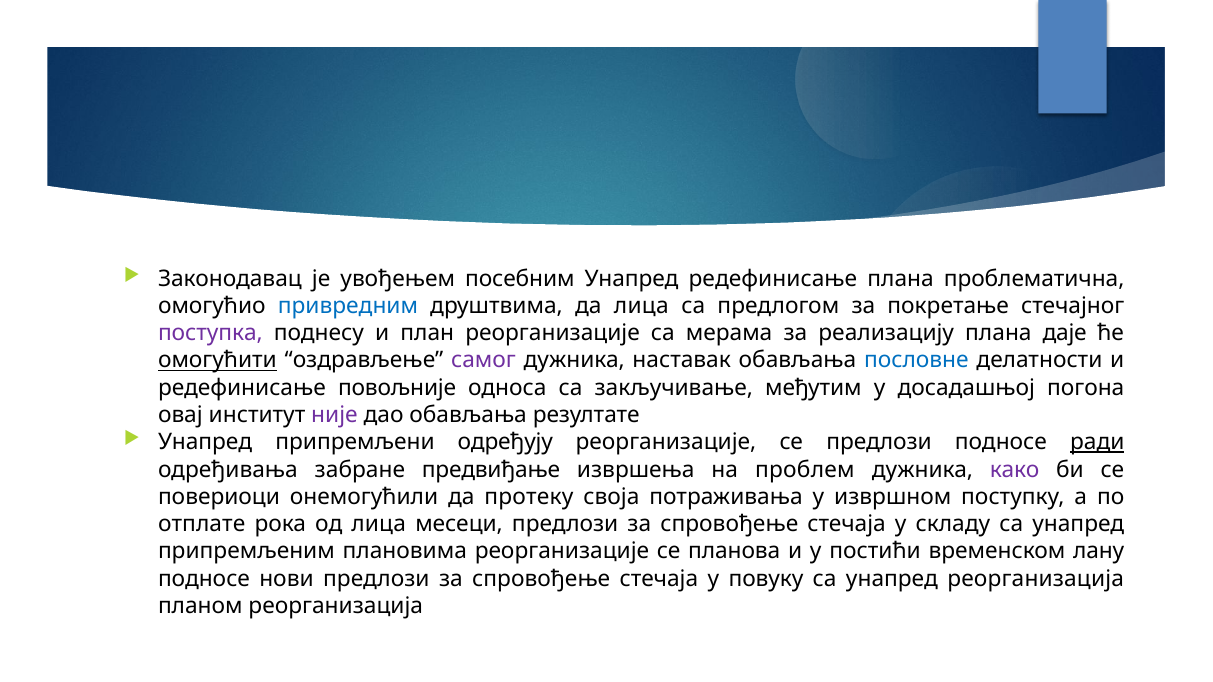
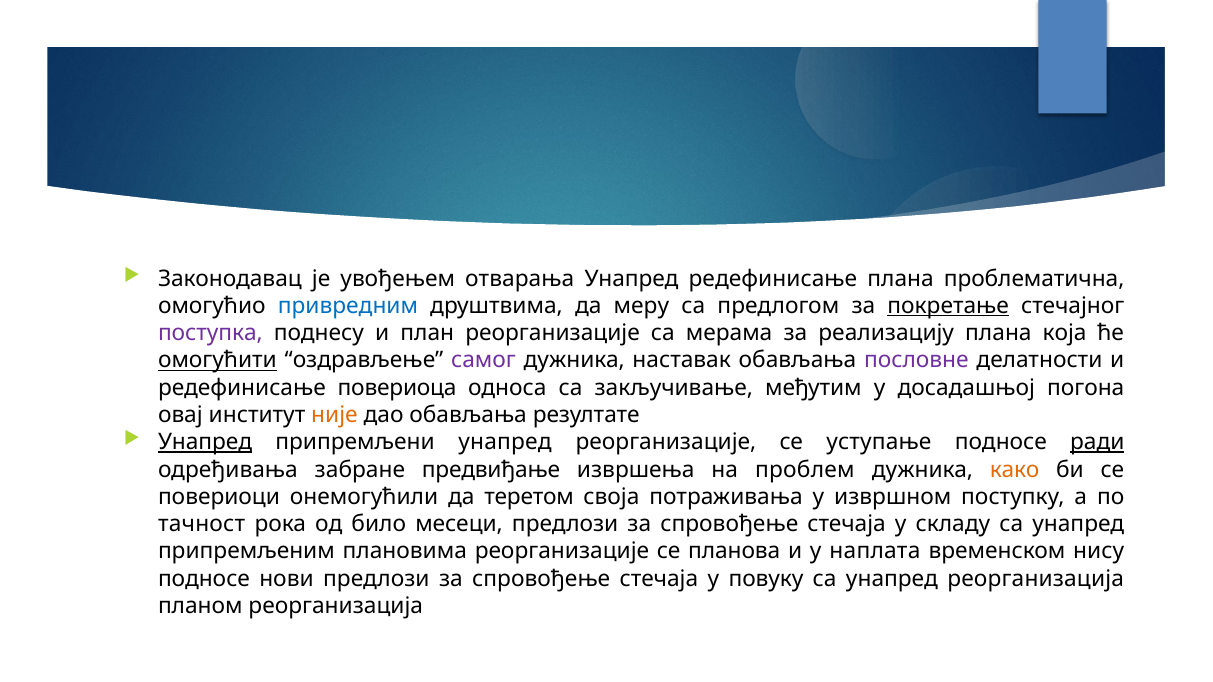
посебним: посебним -> отварања
да лица: лица -> меру
покретање underline: none -> present
даје: даје -> која
пословне colour: blue -> purple
повољније: повољније -> повериоца
није colour: purple -> orange
Унапред at (205, 442) underline: none -> present
припремљени одређују: одређују -> унапред
се предлози: предлози -> уступање
како colour: purple -> orange
протеку: протеку -> теретом
отплате: отплате -> тачност
од лица: лица -> било
постићи: постићи -> наплата
лану: лану -> нису
